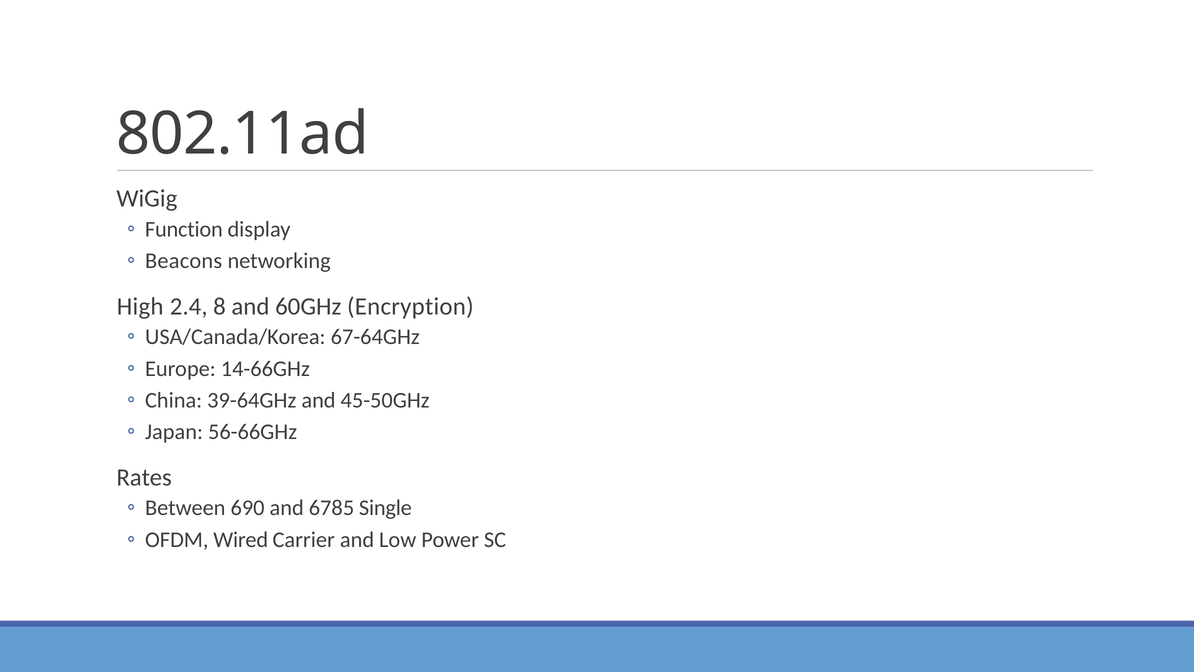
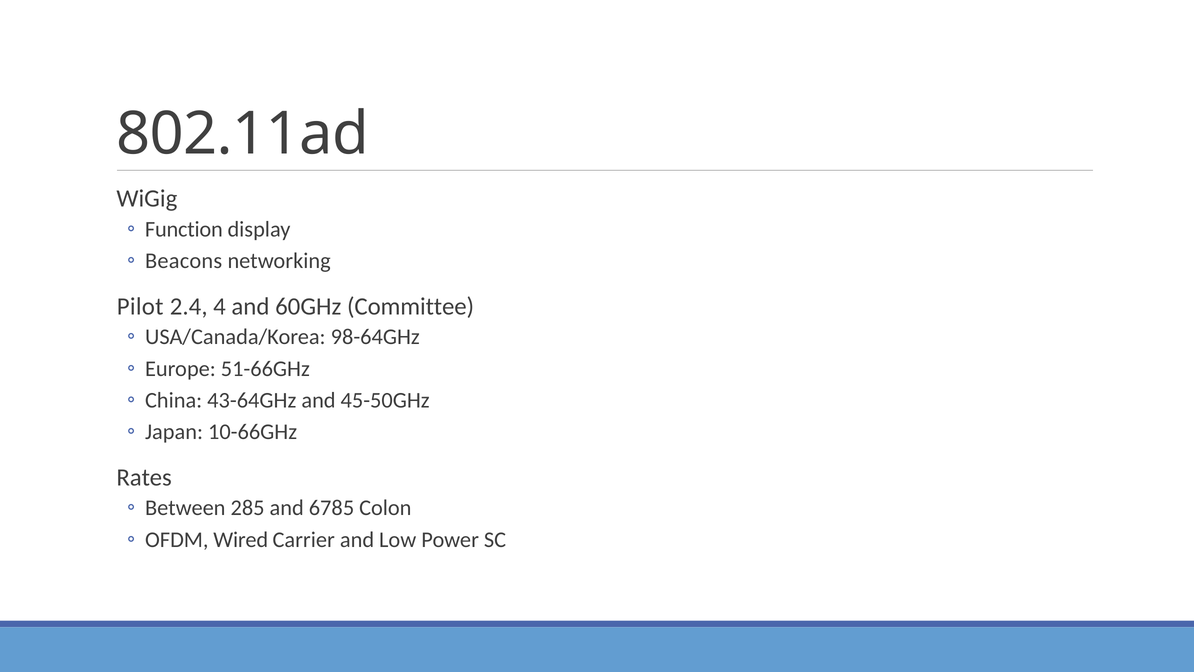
High: High -> Pilot
8: 8 -> 4
Encryption: Encryption -> Committee
67-64GHz: 67-64GHz -> 98-64GHz
14-66GHz: 14-66GHz -> 51-66GHz
39-64GHz: 39-64GHz -> 43-64GHz
56-66GHz: 56-66GHz -> 10-66GHz
690: 690 -> 285
Single: Single -> Colon
